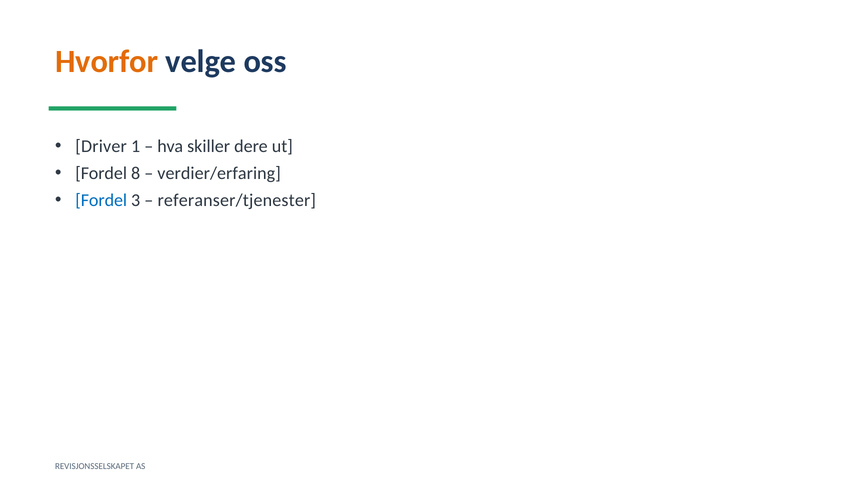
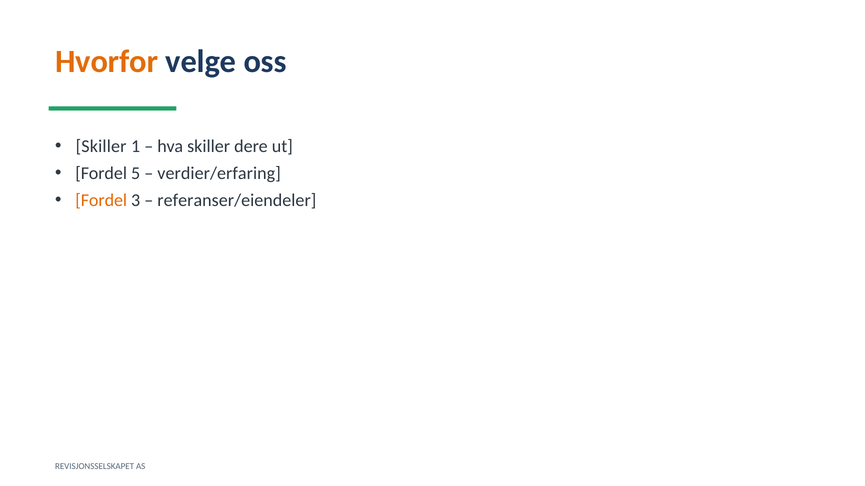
Driver at (101, 147): Driver -> Skiller
8: 8 -> 5
Fordel at (101, 201) colour: blue -> orange
referanser/tjenester: referanser/tjenester -> referanser/eiendeler
